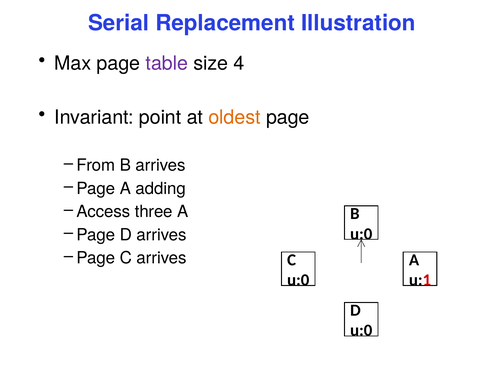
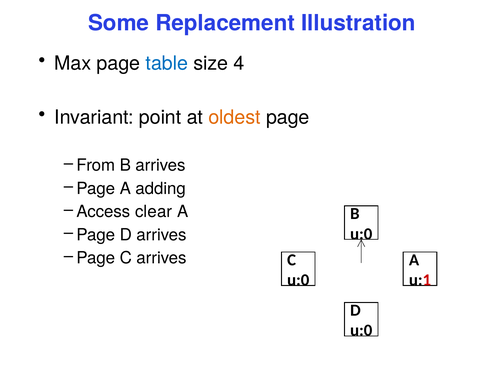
Serial: Serial -> Some
table colour: purple -> blue
three: three -> clear
